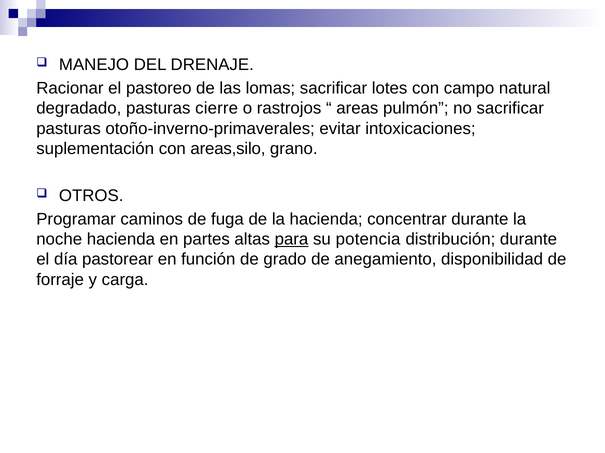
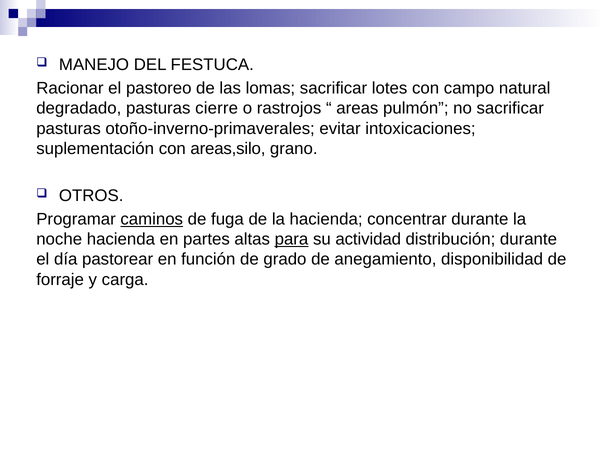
DRENAJE: DRENAJE -> FESTUCA
caminos underline: none -> present
potencia: potencia -> actividad
